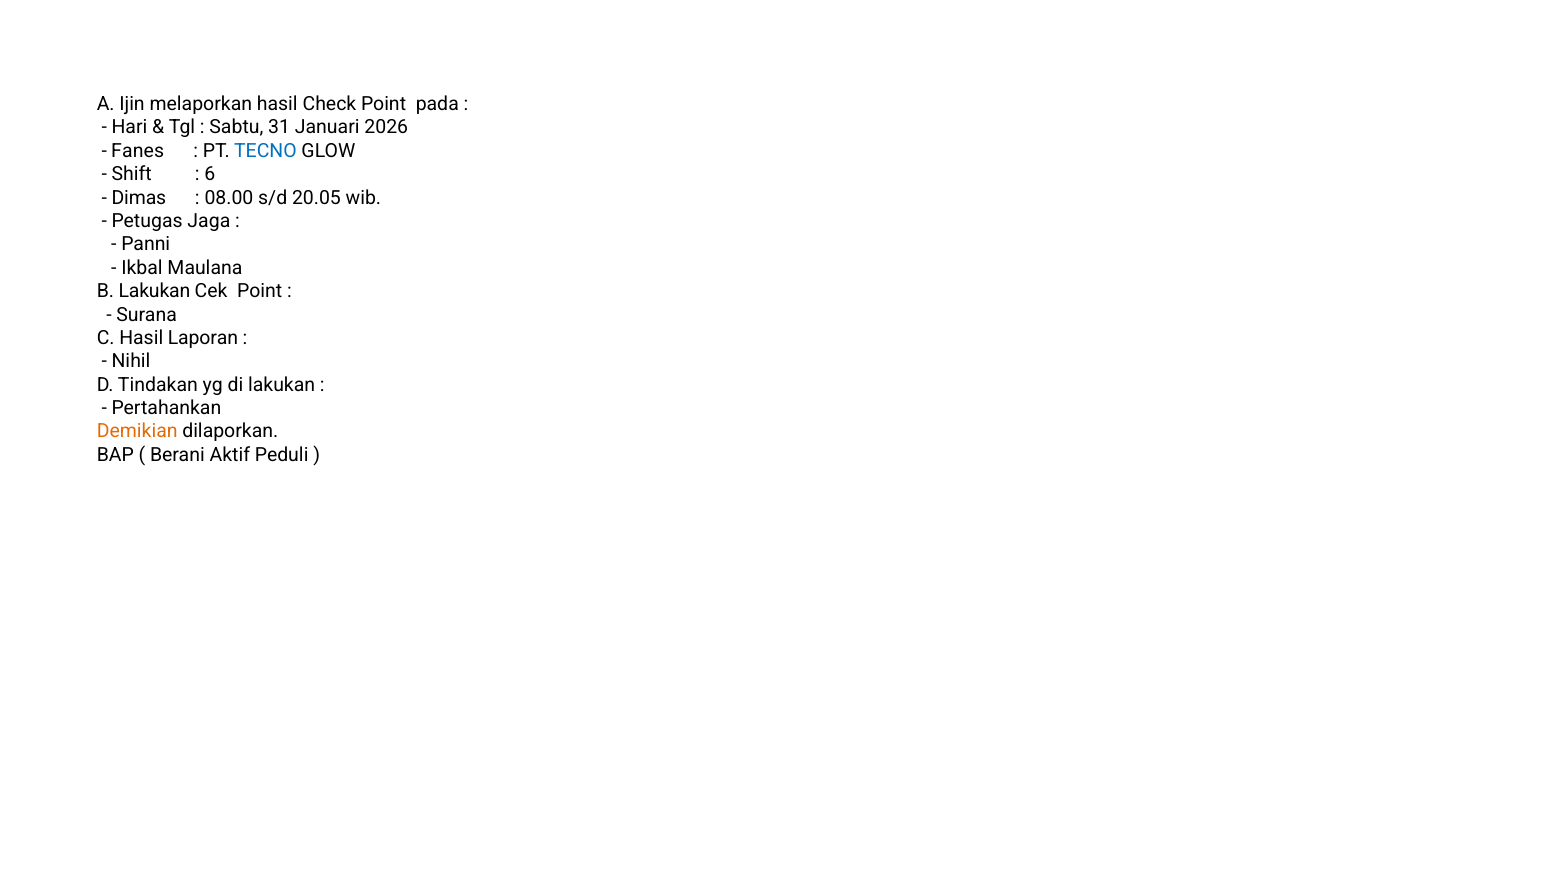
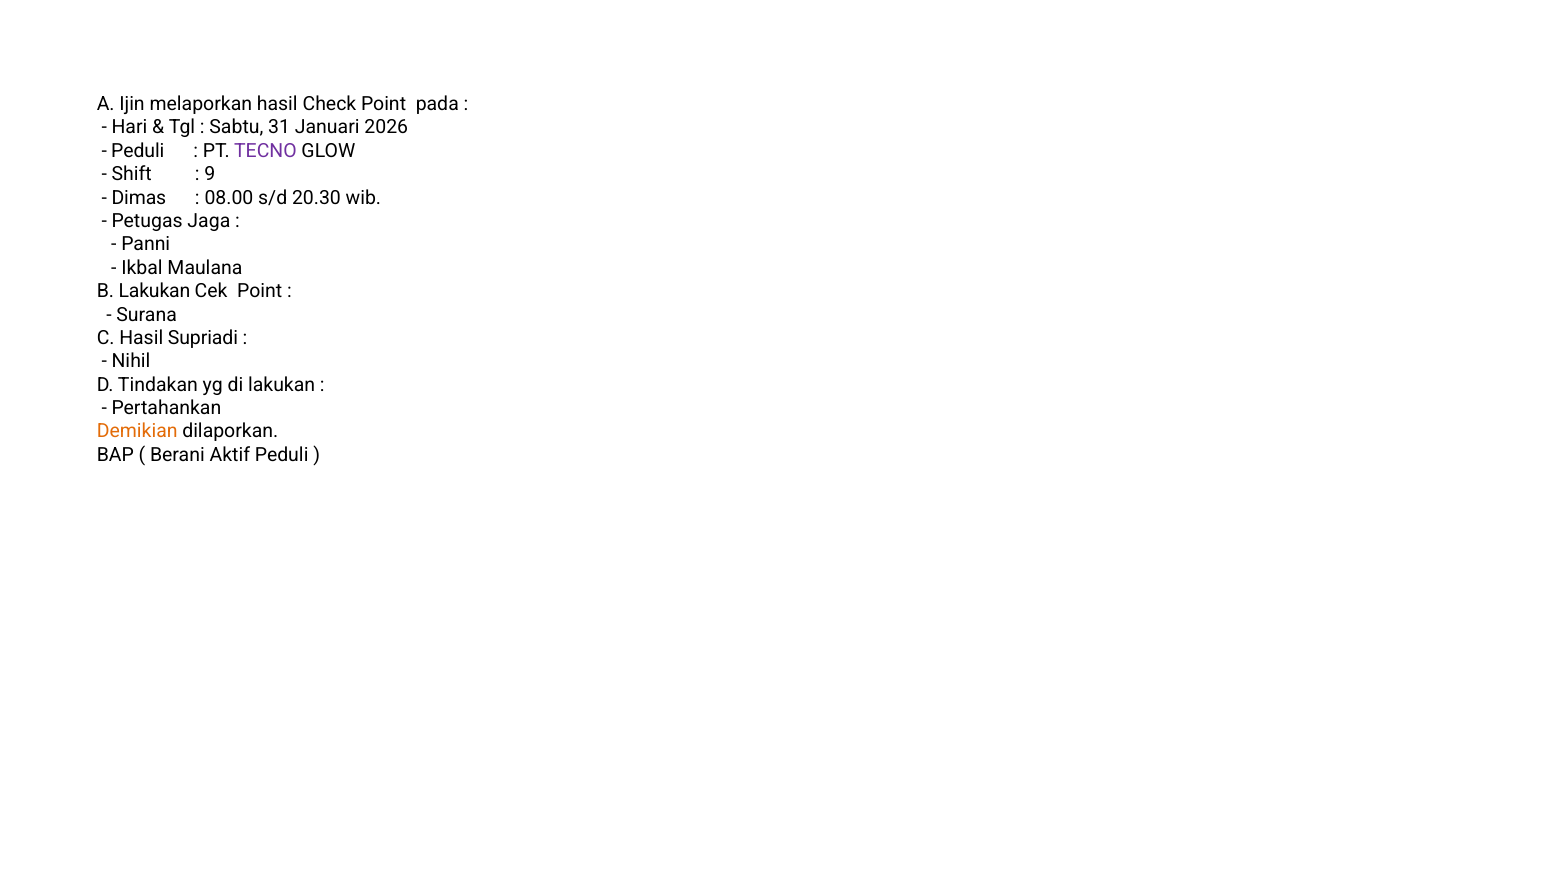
Fanes at (138, 151): Fanes -> Peduli
TECNO colour: blue -> purple
6: 6 -> 9
20.05: 20.05 -> 20.30
Laporan: Laporan -> Supriadi
